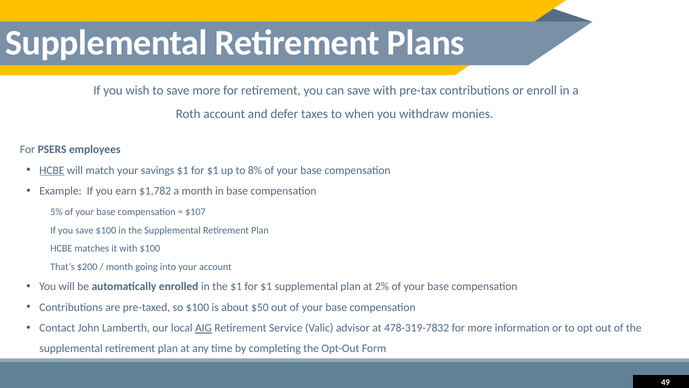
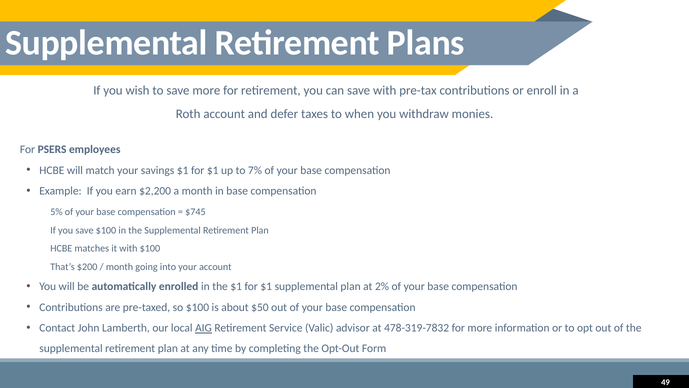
HCBE at (52, 170) underline: present -> none
8%: 8% -> 7%
$1,782: $1,782 -> $2,200
$107: $107 -> $745
